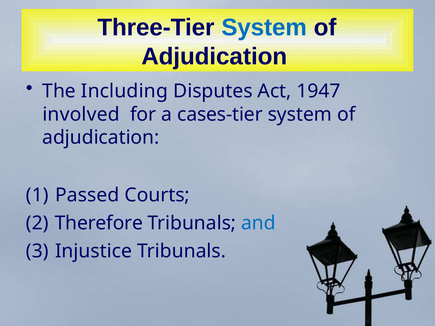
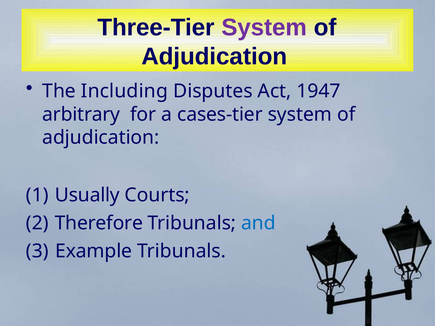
System at (264, 27) colour: blue -> purple
involved: involved -> arbitrary
Passed: Passed -> Usually
Injustice: Injustice -> Example
